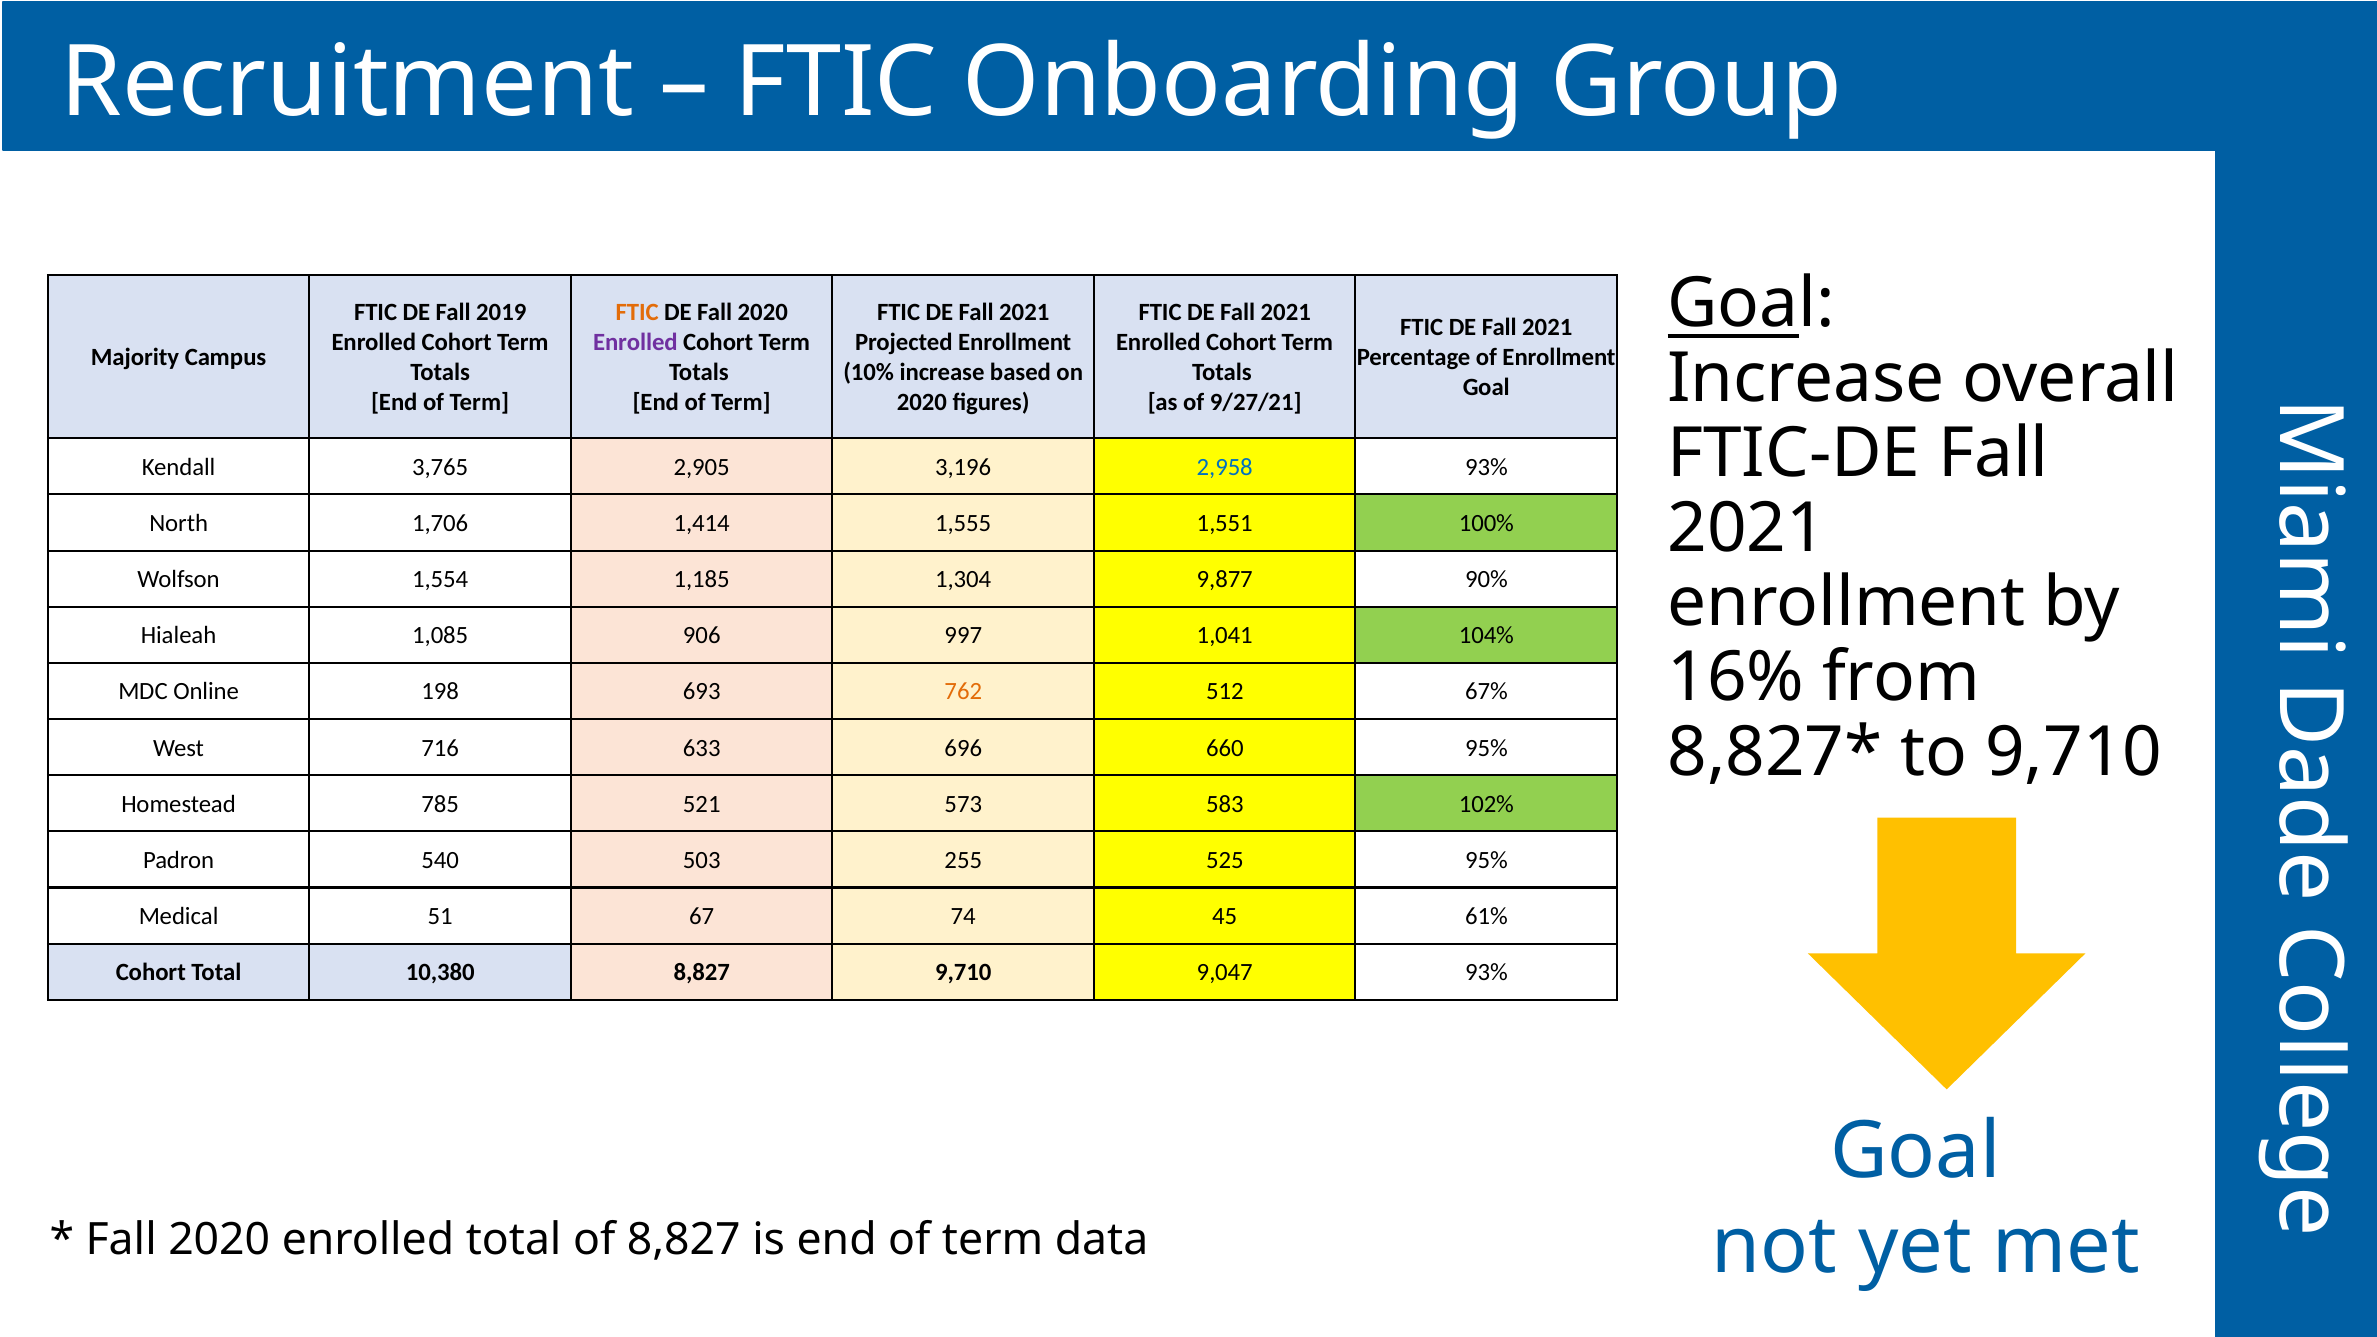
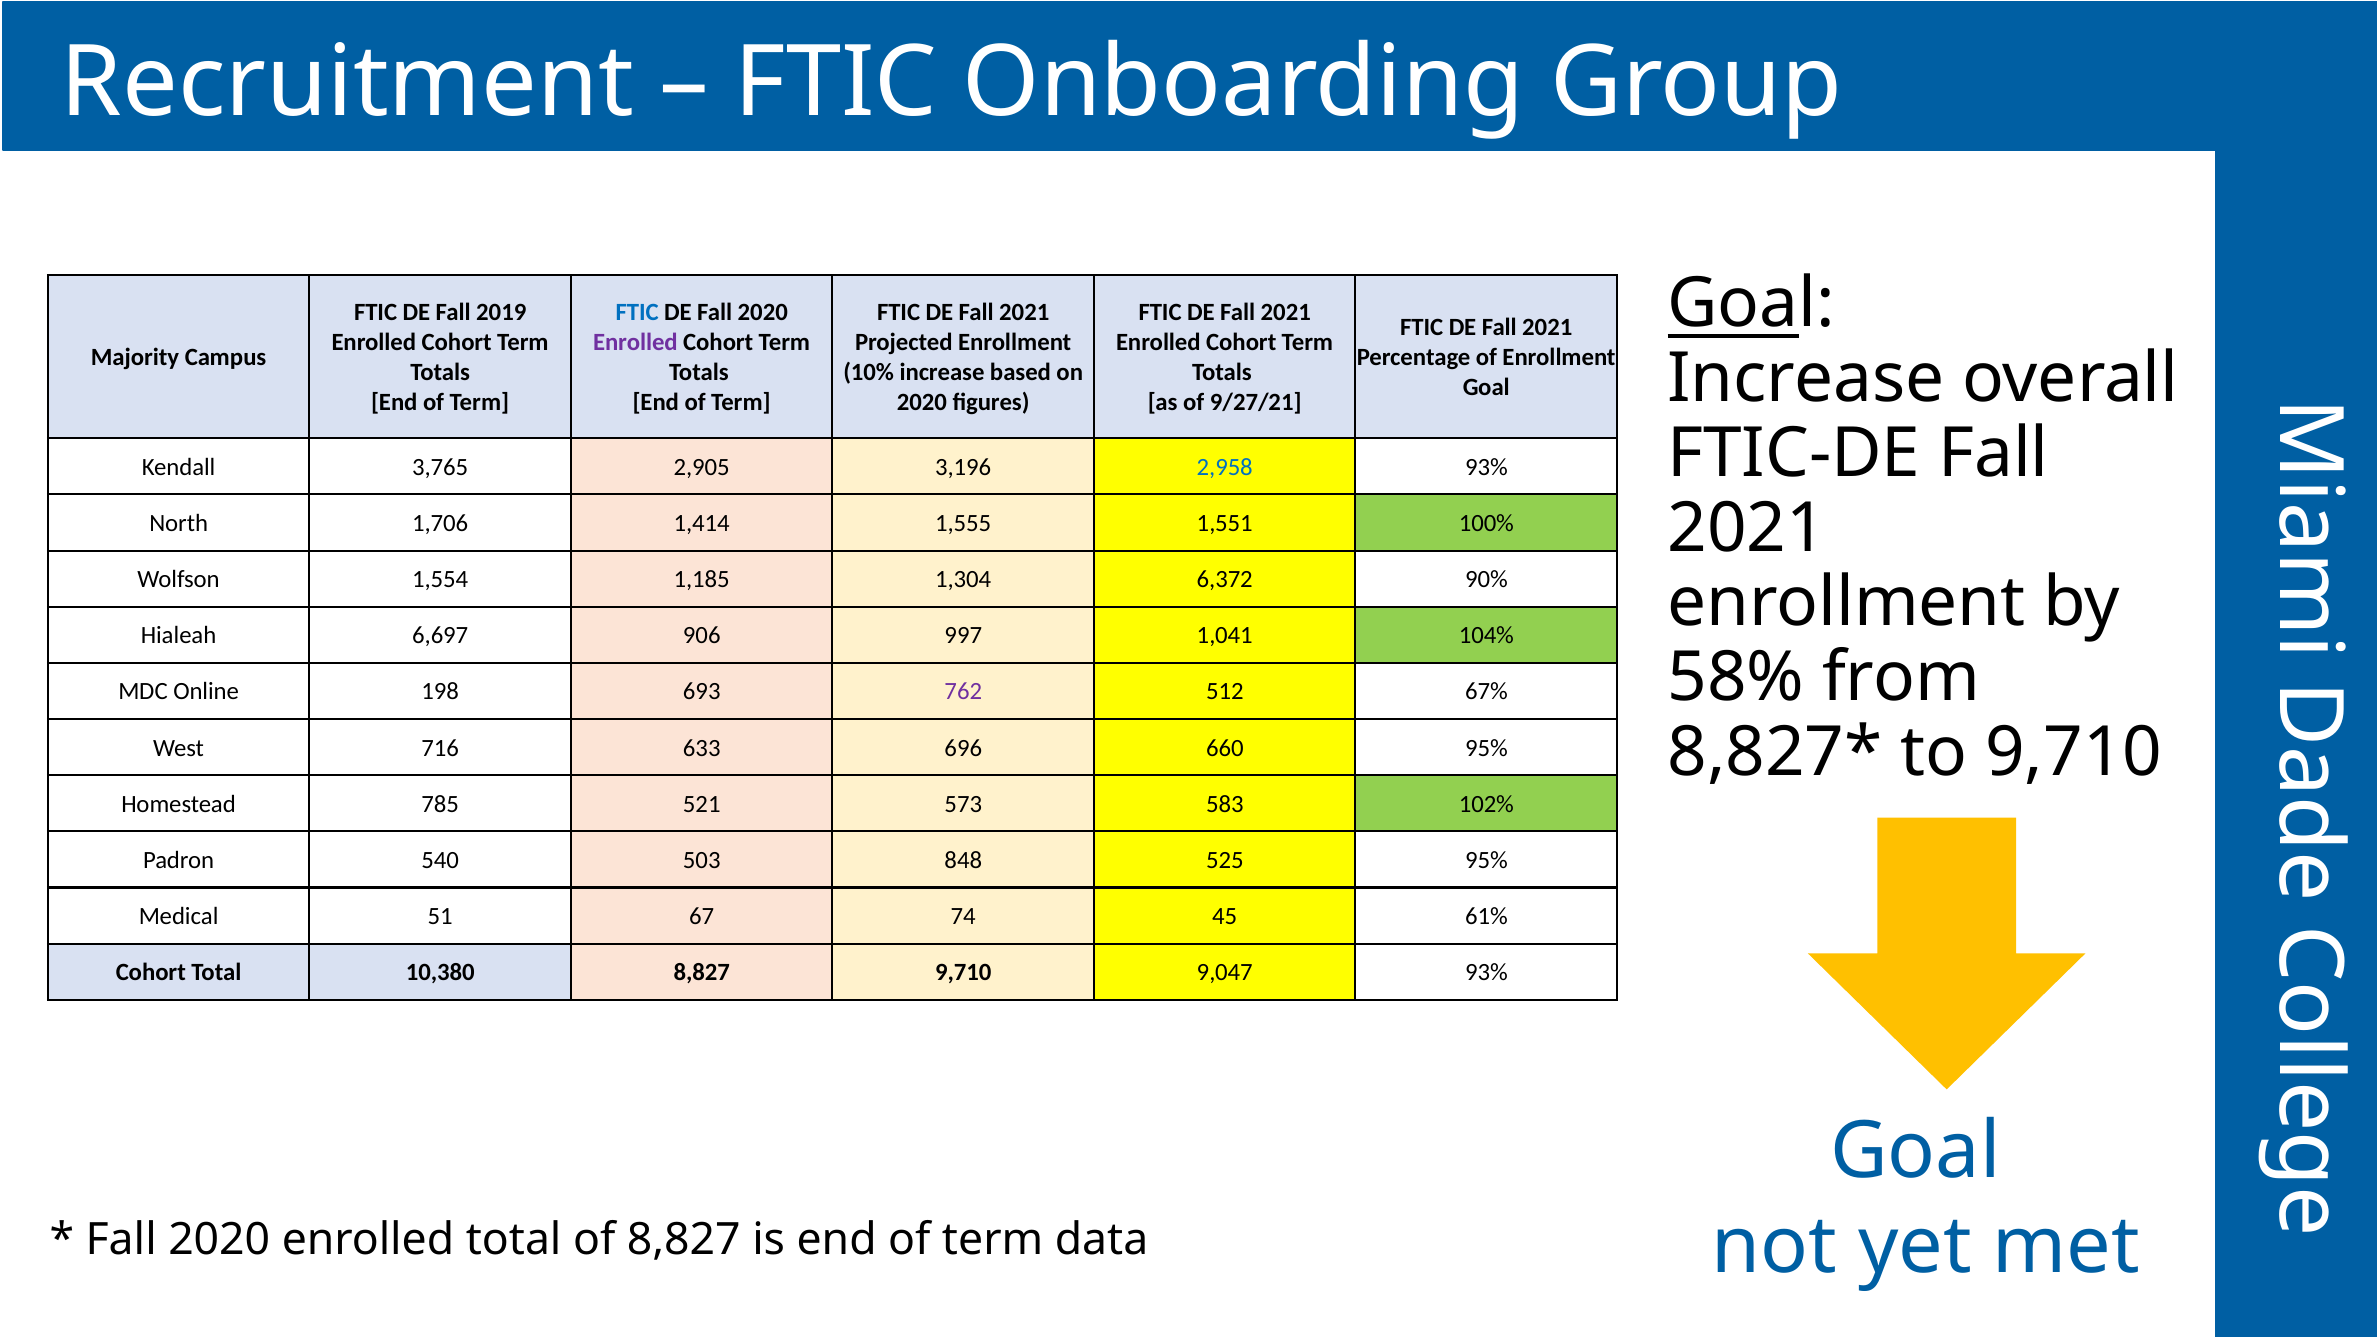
FTIC at (637, 312) colour: orange -> blue
9,877: 9,877 -> 6,372
1,085: 1,085 -> 6,697
16%: 16% -> 58%
762 colour: orange -> purple
255: 255 -> 848
